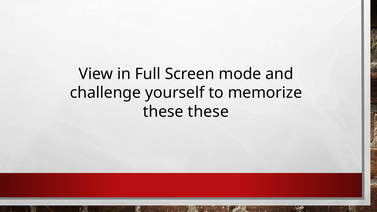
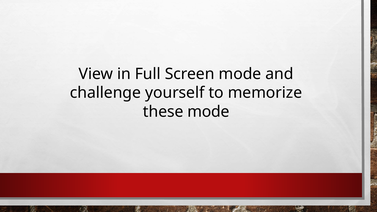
these these: these -> mode
